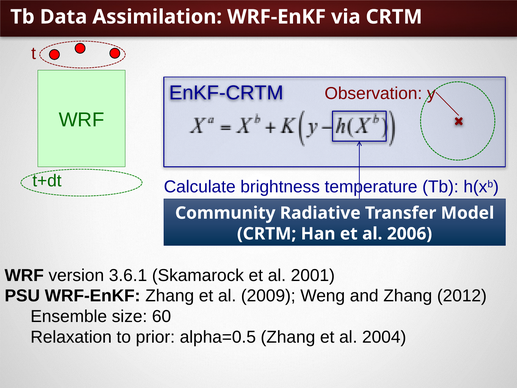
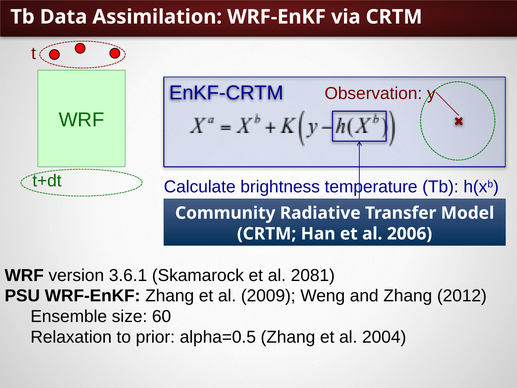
2001: 2001 -> 2081
